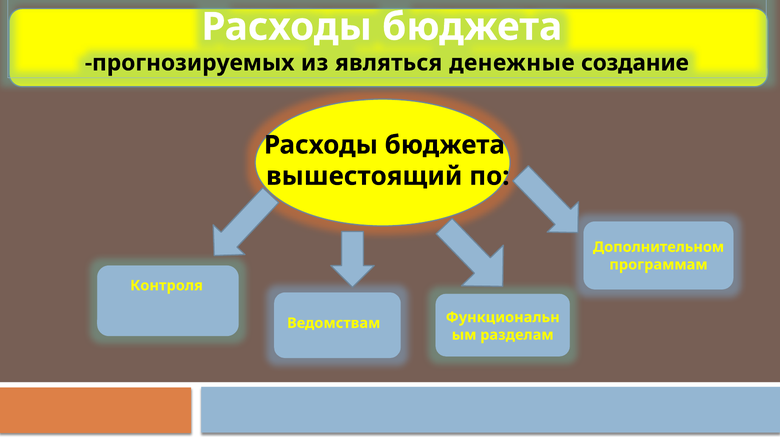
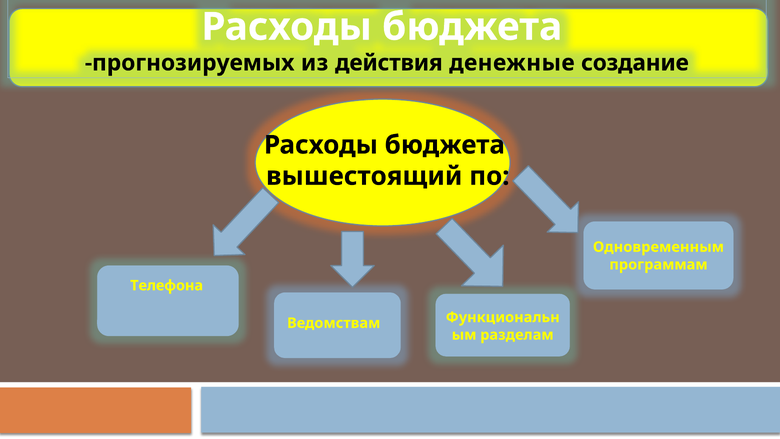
являться: являться -> действия
Дополнительном: Дополнительном -> Одновременным
Контроля: Контроля -> Телефона
